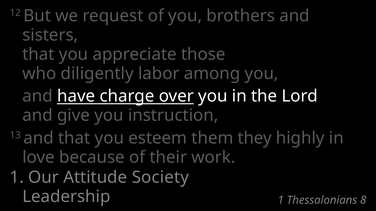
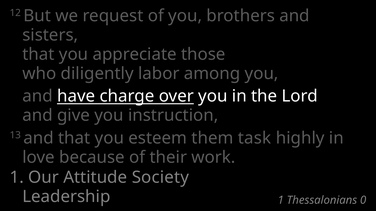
they: they -> task
8: 8 -> 0
